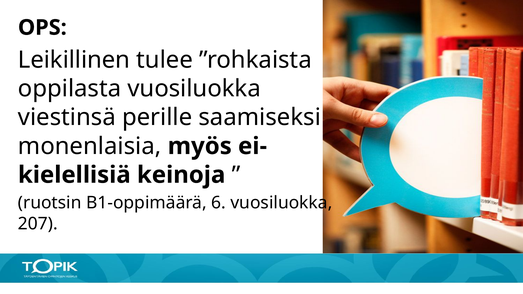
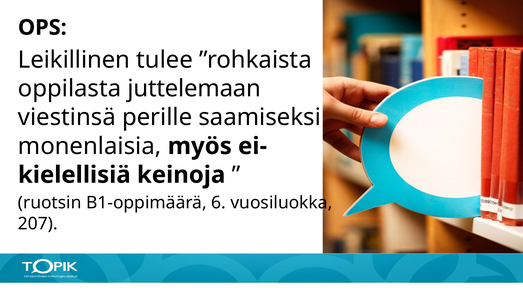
oppilasta vuosiluokka: vuosiluokka -> juttelemaan
